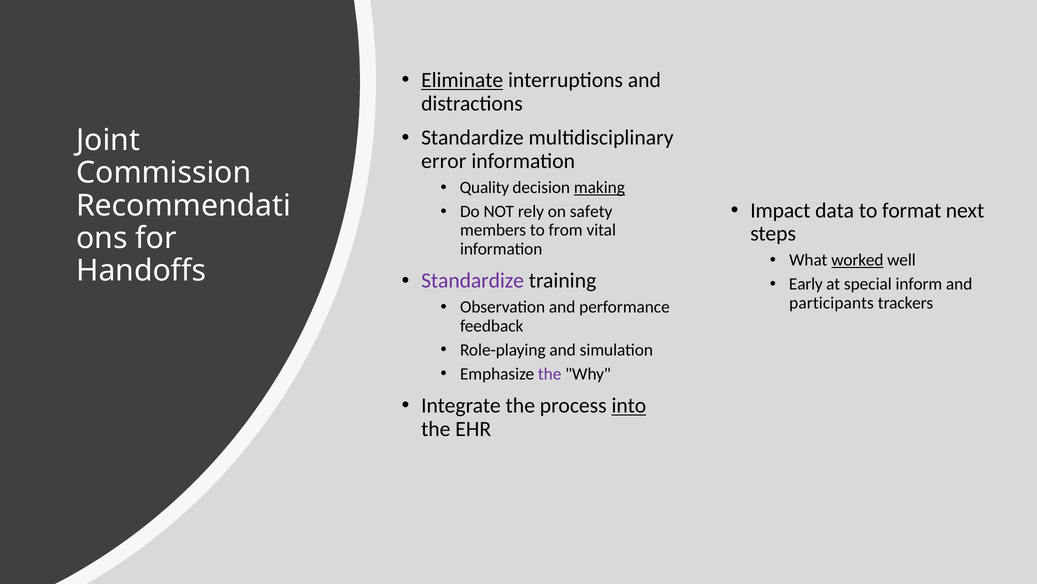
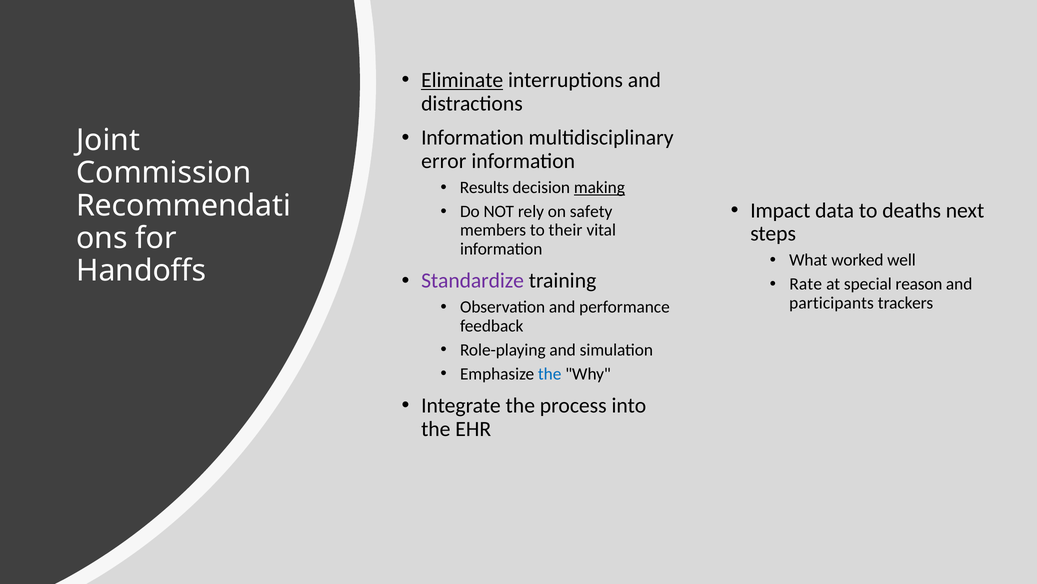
Standardize at (472, 138): Standardize -> Information
Quality: Quality -> Results
format: format -> deaths
from: from -> their
worked underline: present -> none
Early: Early -> Rate
inform: inform -> reason
the at (550, 373) colour: purple -> blue
into underline: present -> none
